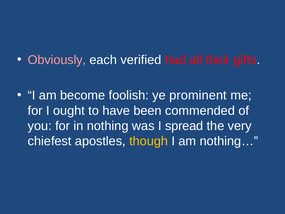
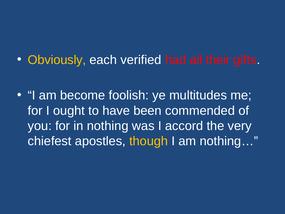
Obviously colour: pink -> yellow
prominent: prominent -> multitudes
spread: spread -> accord
